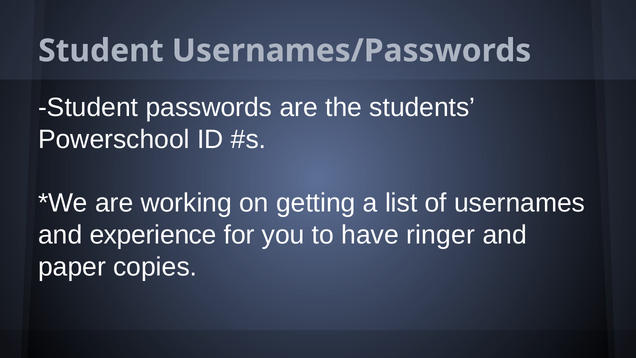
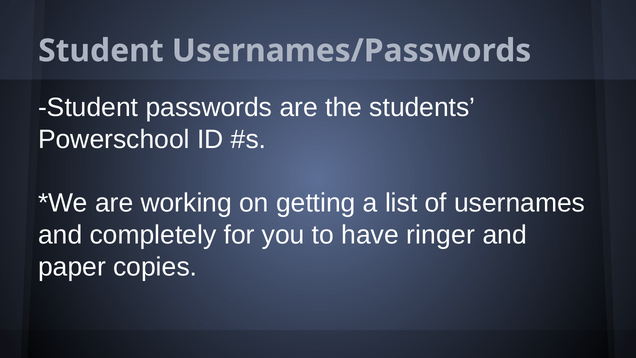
experience: experience -> completely
